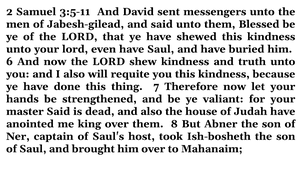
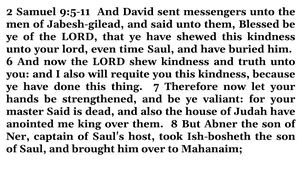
3:5-11: 3:5-11 -> 9:5-11
even have: have -> time
